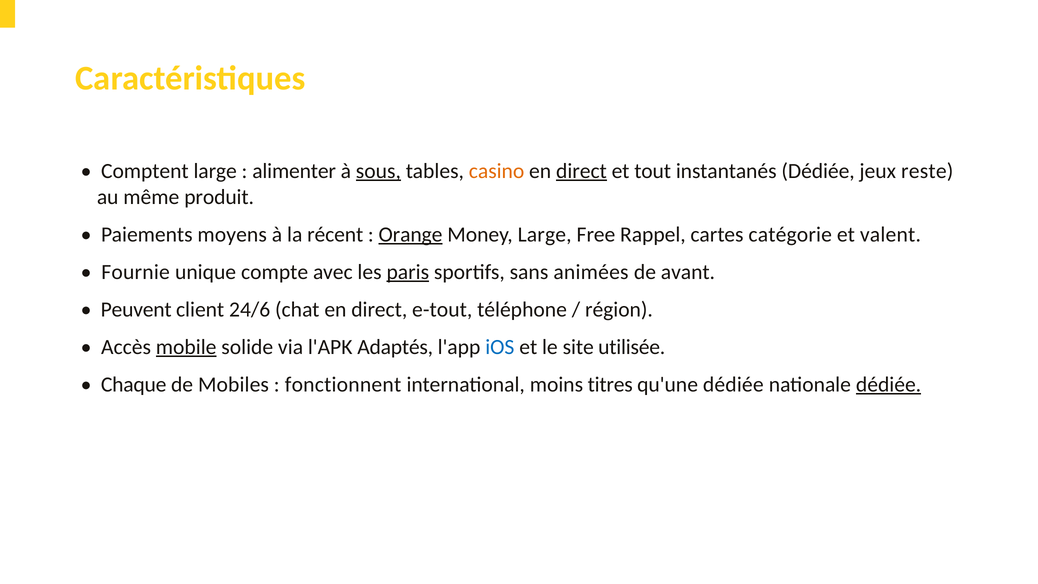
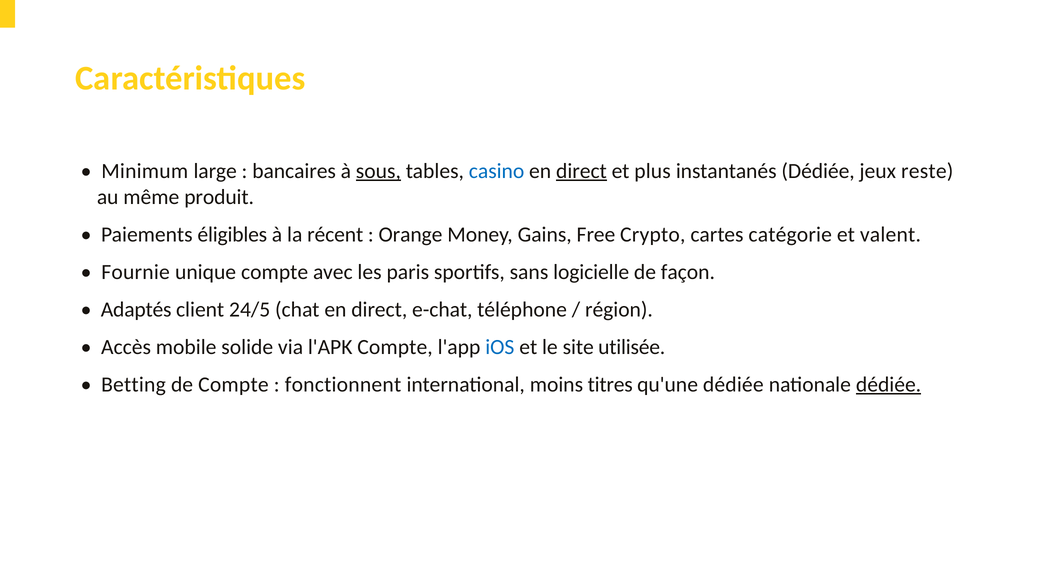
Comptent: Comptent -> Minimum
alimenter: alimenter -> bancaires
casino colour: orange -> blue
tout: tout -> plus
moyens: moyens -> éligibles
Orange underline: present -> none
Money Large: Large -> Gains
Rappel: Rappel -> Crypto
paris underline: present -> none
animées: animées -> logicielle
avant: avant -> façon
Peuvent: Peuvent -> Adaptés
24/6: 24/6 -> 24/5
e-tout: e-tout -> e-chat
mobile underline: present -> none
l'APK Adaptés: Adaptés -> Compte
Chaque: Chaque -> Betting
de Mobiles: Mobiles -> Compte
